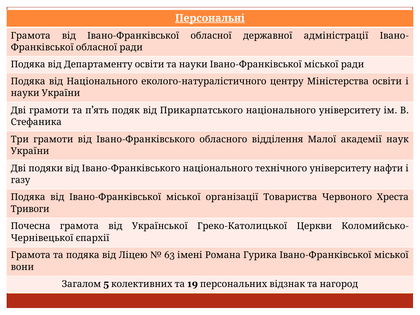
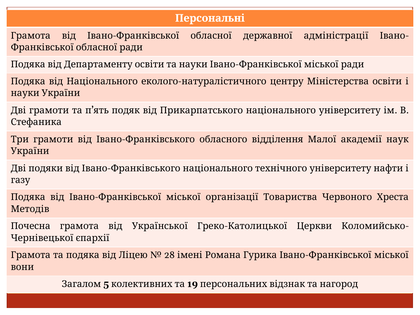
Персональні underline: present -> none
Тривоги: Тривоги -> Методів
63: 63 -> 28
